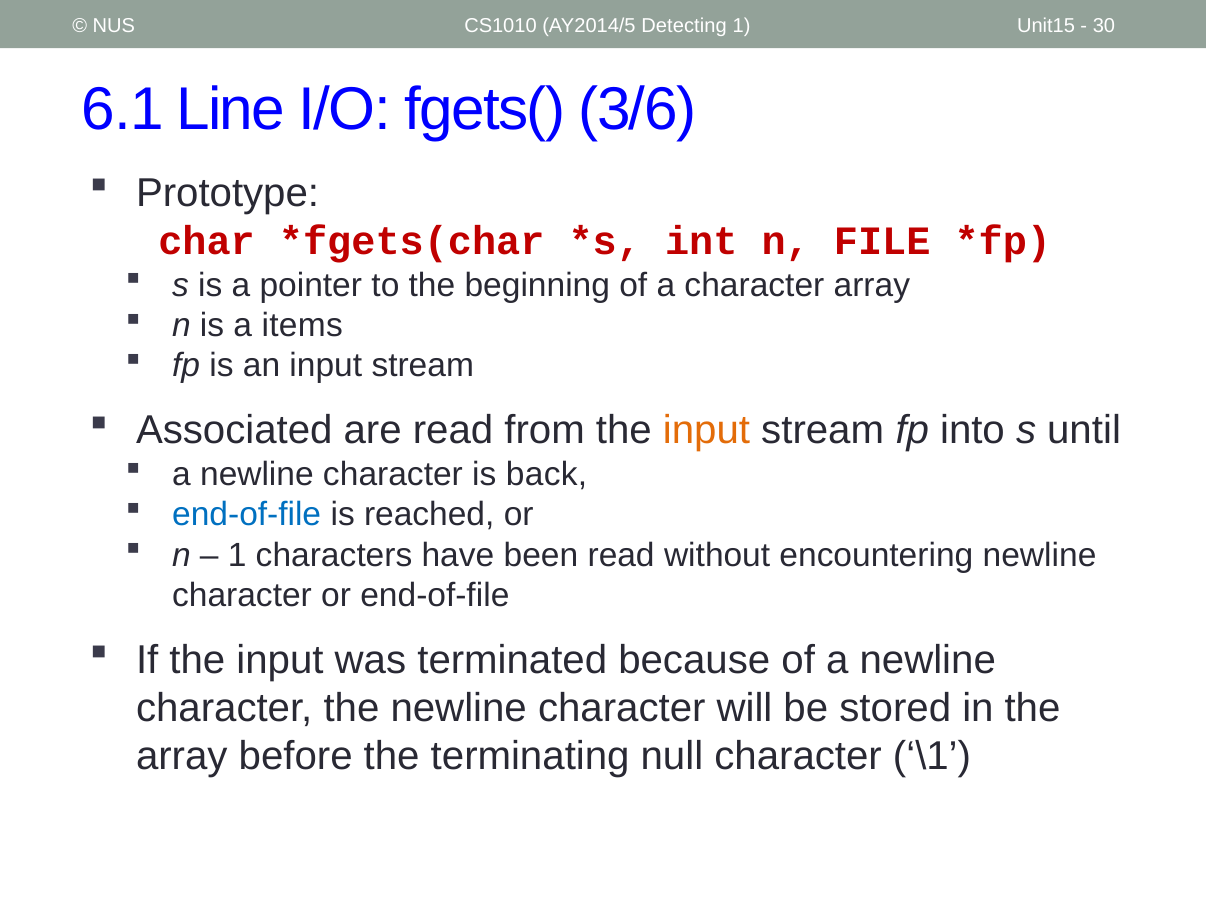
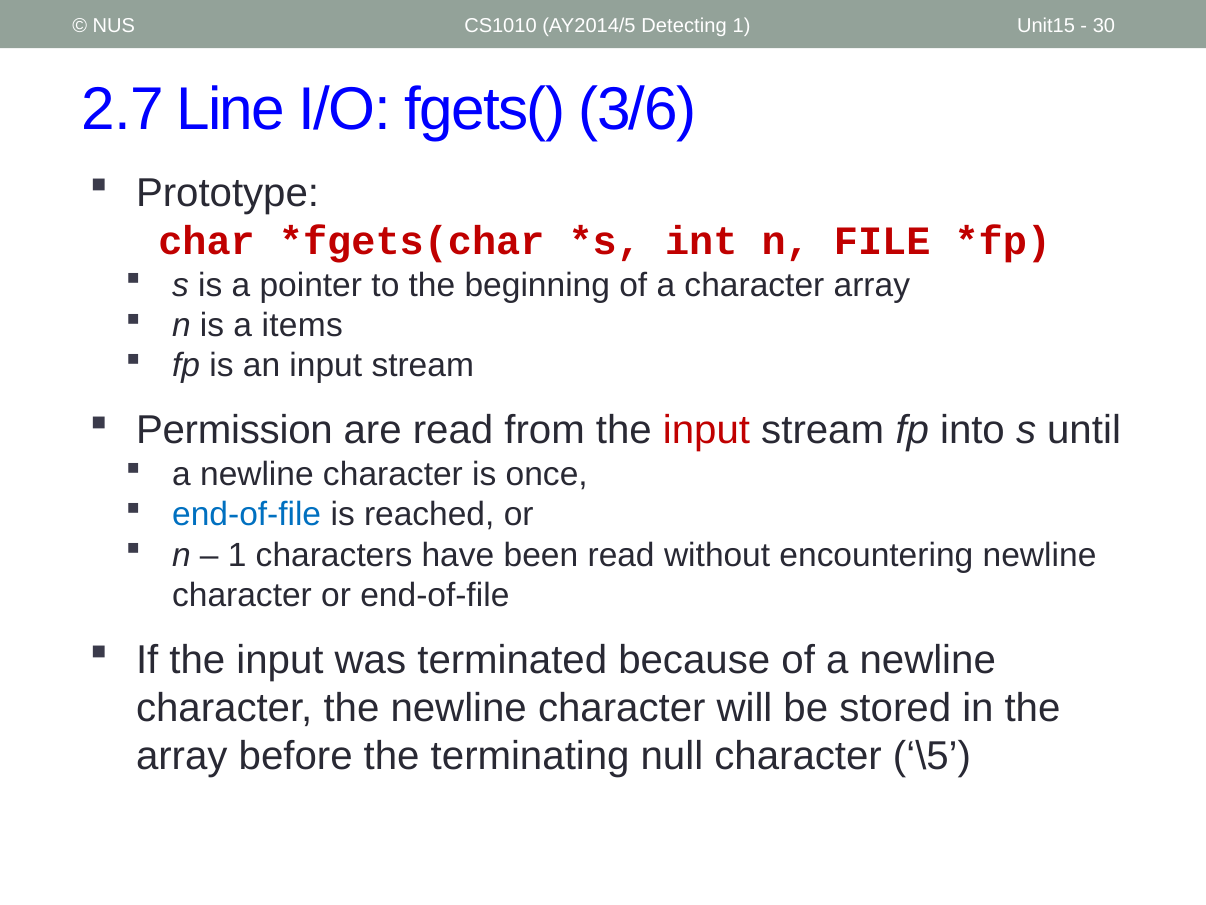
6.1: 6.1 -> 2.7
Associated: Associated -> Permission
input at (706, 430) colour: orange -> red
back: back -> once
\1: \1 -> \5
